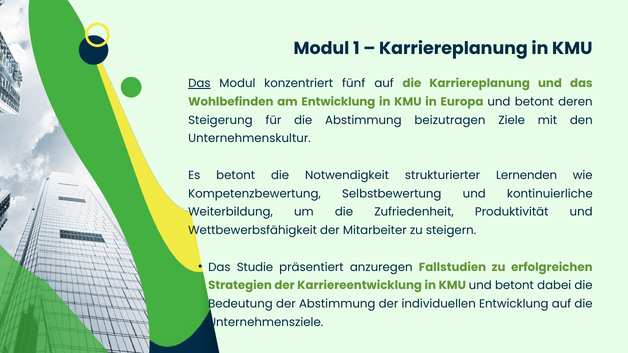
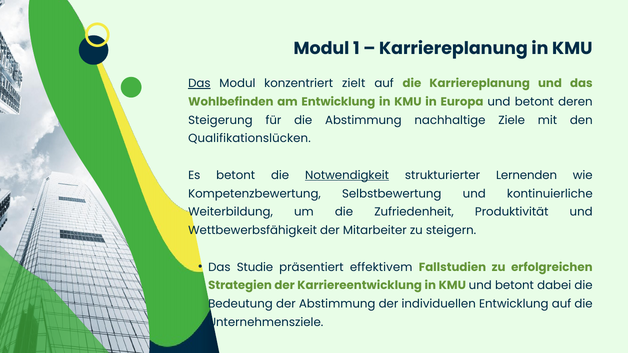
fünf: fünf -> zielt
beizutragen: beizutragen -> nachhaltige
Unternehmenskultur: Unternehmenskultur -> Qualifikationslücken
Notwendigkeit underline: none -> present
anzuregen: anzuregen -> effektivem
